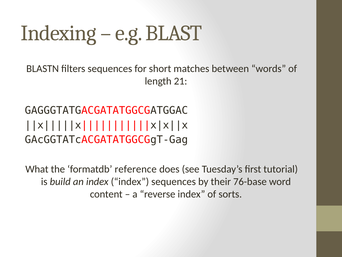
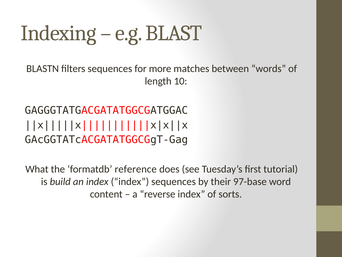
short: short -> more
21: 21 -> 10
76-base: 76-base -> 97-base
